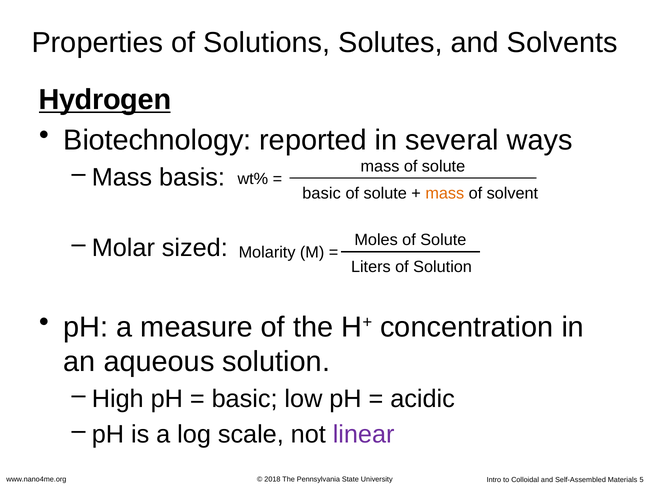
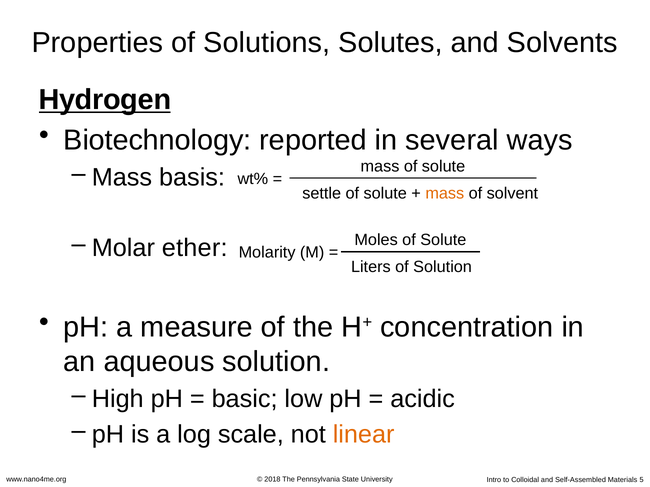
basic at (322, 193): basic -> settle
sized: sized -> ether
linear colour: purple -> orange
